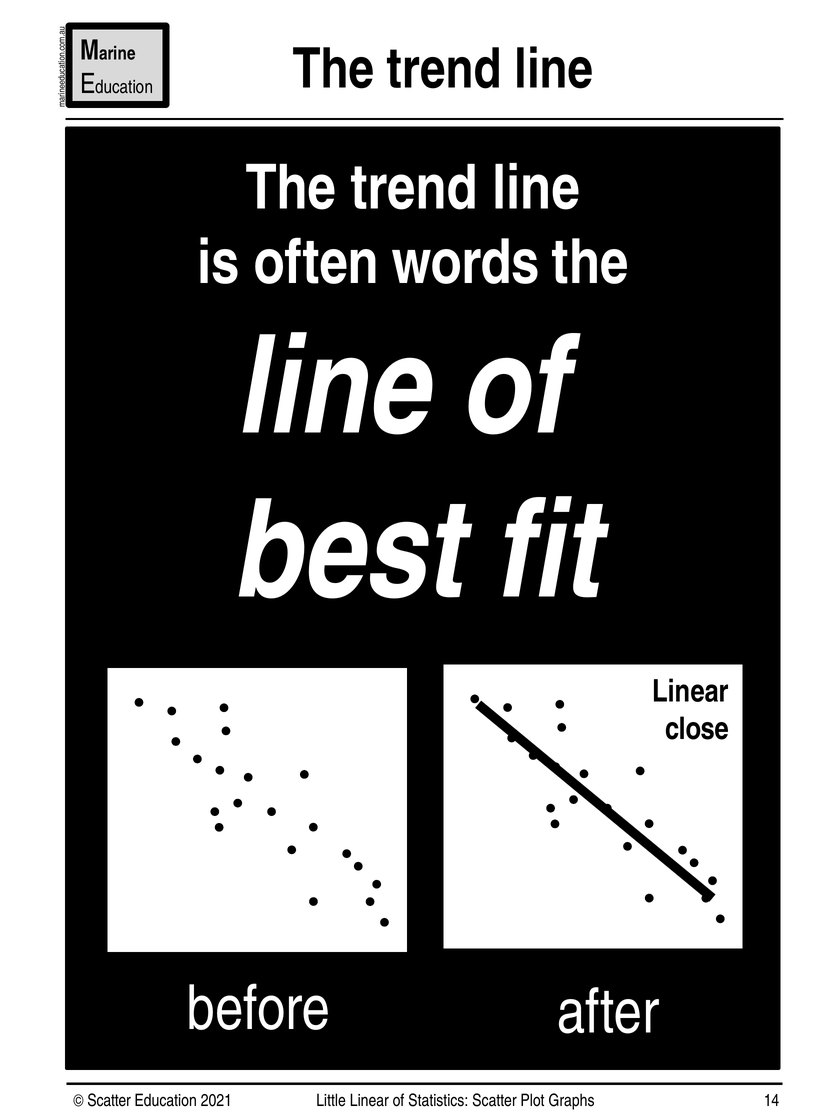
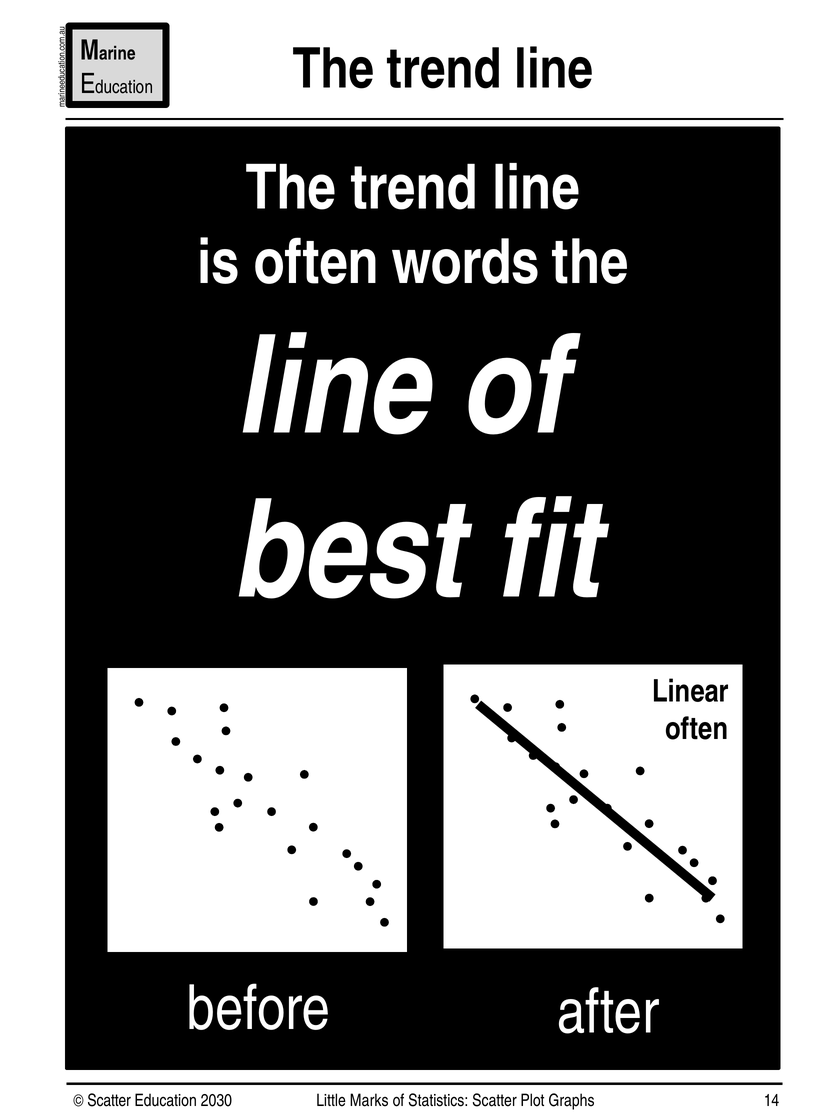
close at (697, 729): close -> often
2021: 2021 -> 2030
Little Linear: Linear -> Marks
